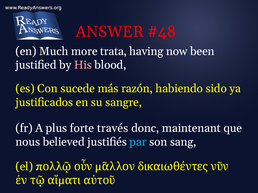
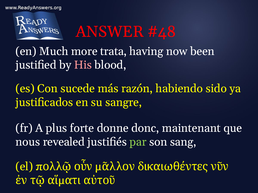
través: través -> donne
believed: believed -> revealed
par colour: light blue -> light green
